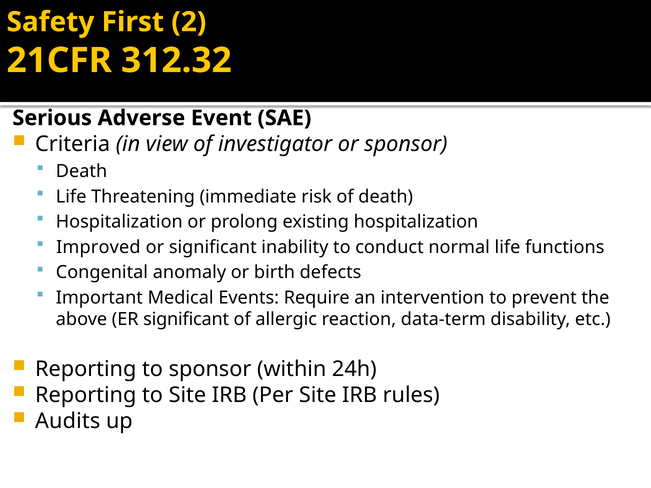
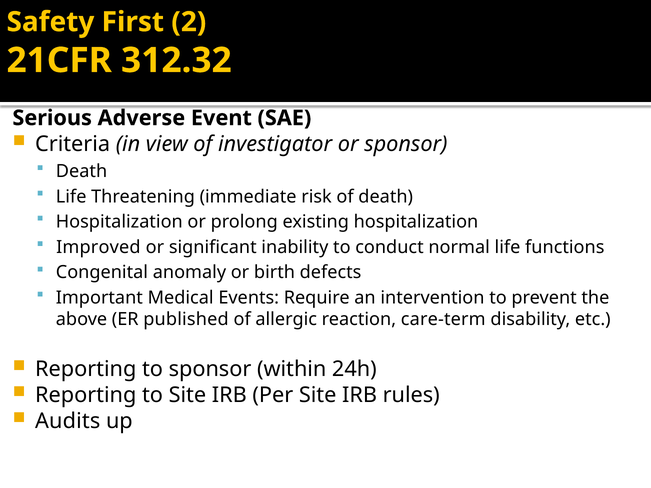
ER significant: significant -> published
data-term: data-term -> care-term
